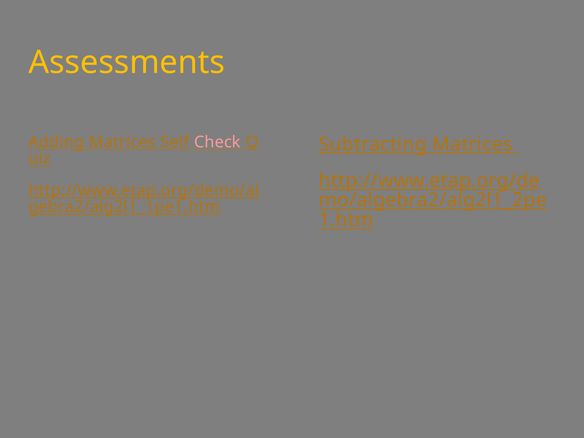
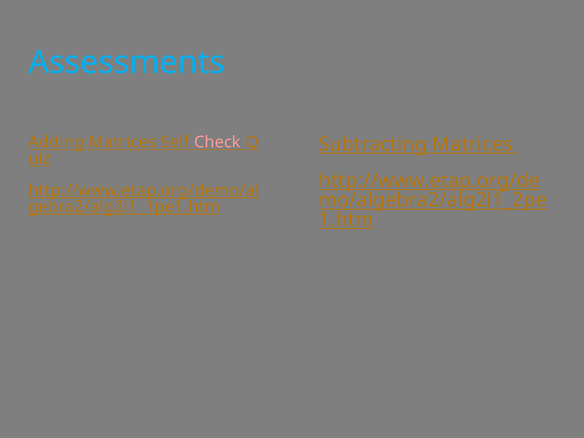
Assessments colour: yellow -> light blue
